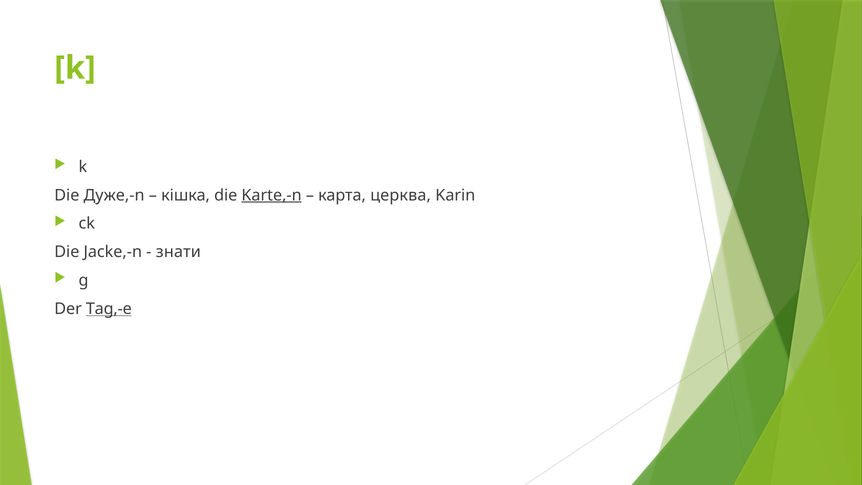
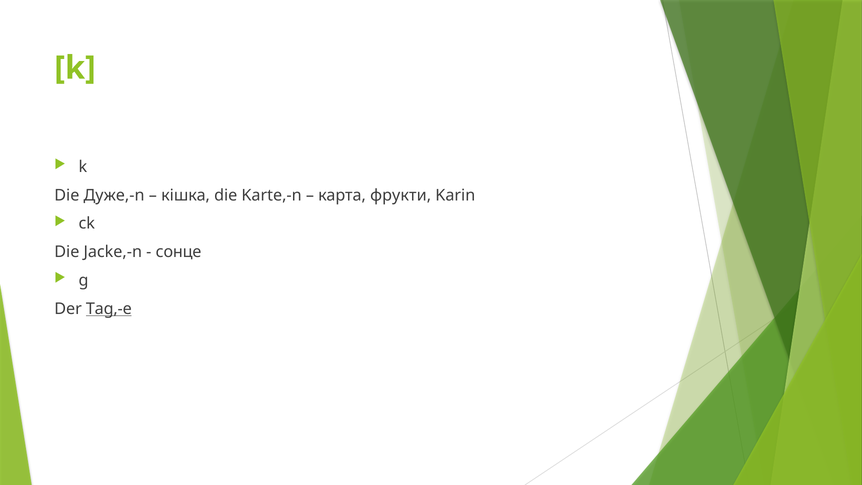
Karte,-n underline: present -> none
церква: церква -> фрукти
знати: знати -> сонце
